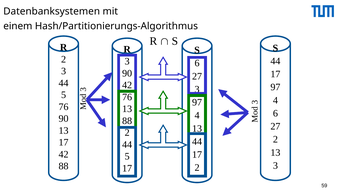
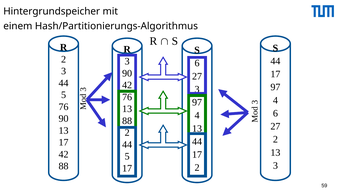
Datenbanksystemen: Datenbanksystemen -> Hintergrundspeicher
